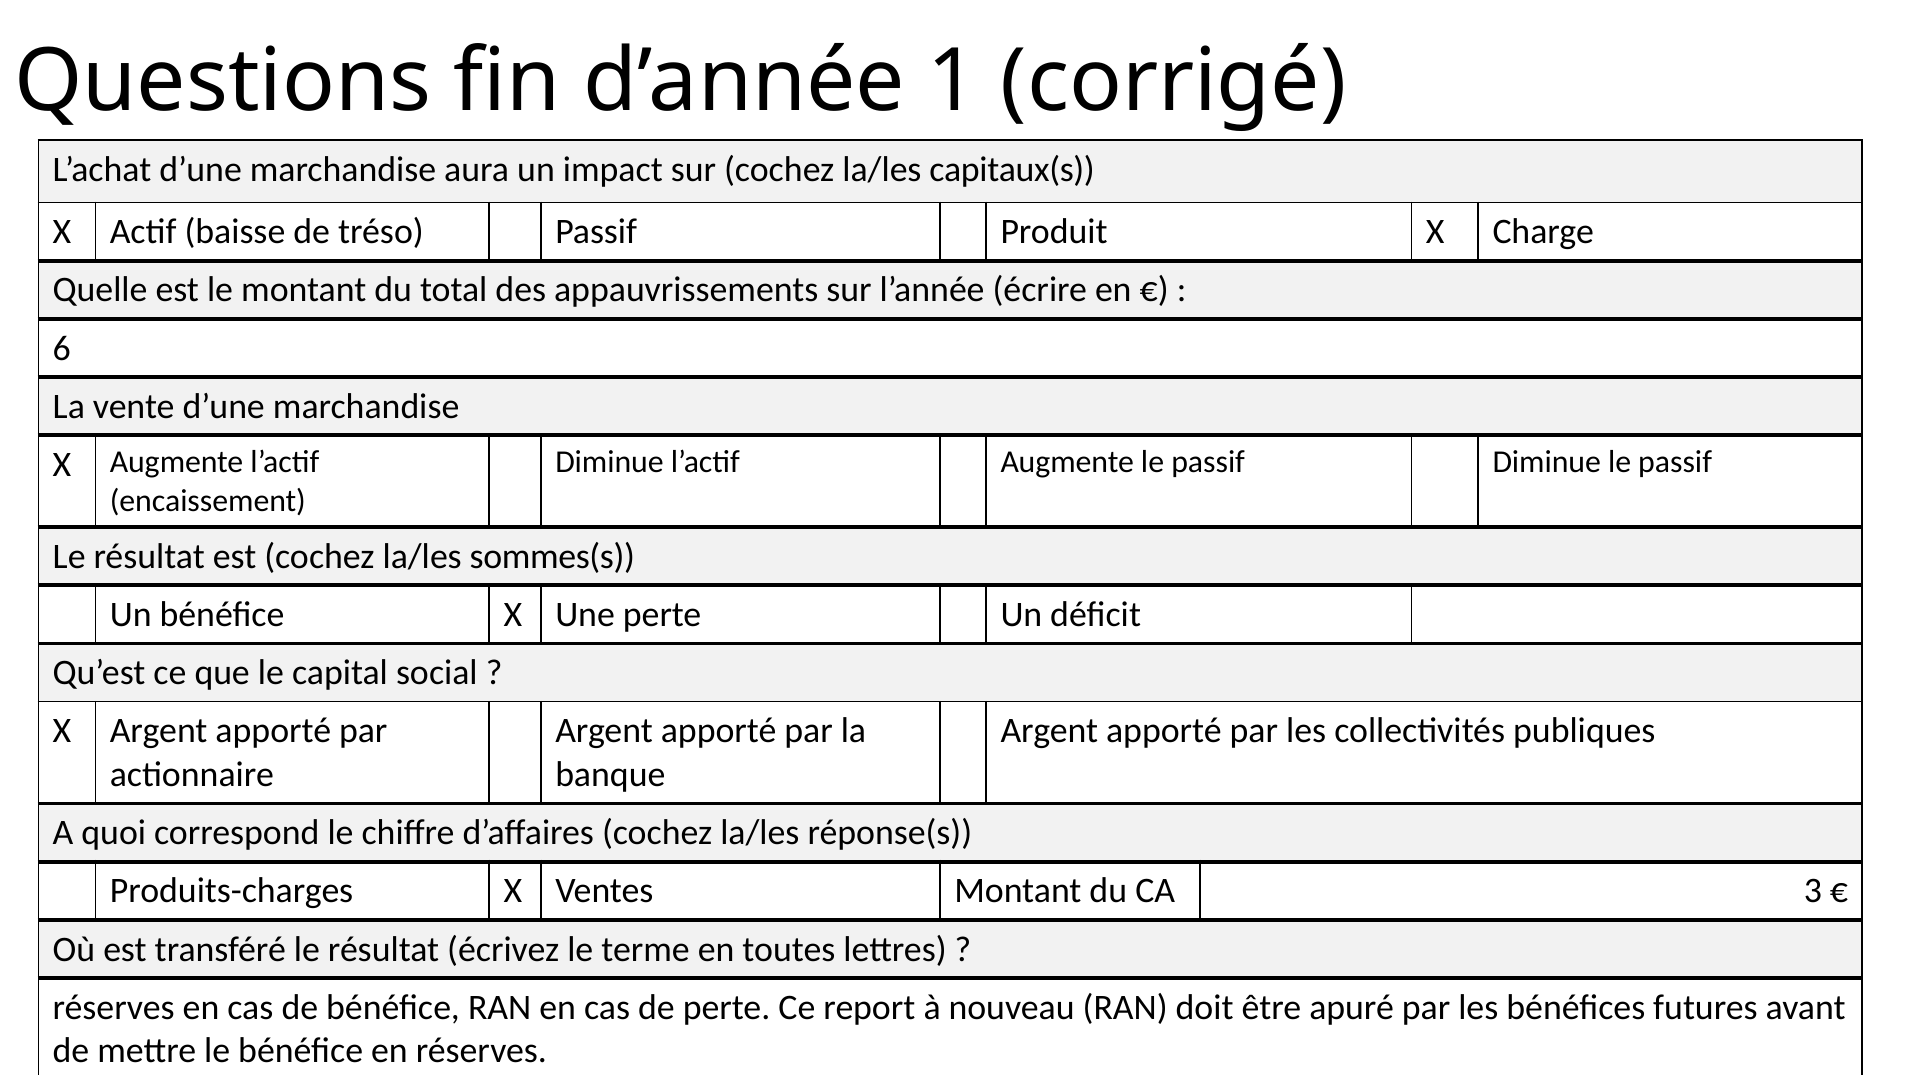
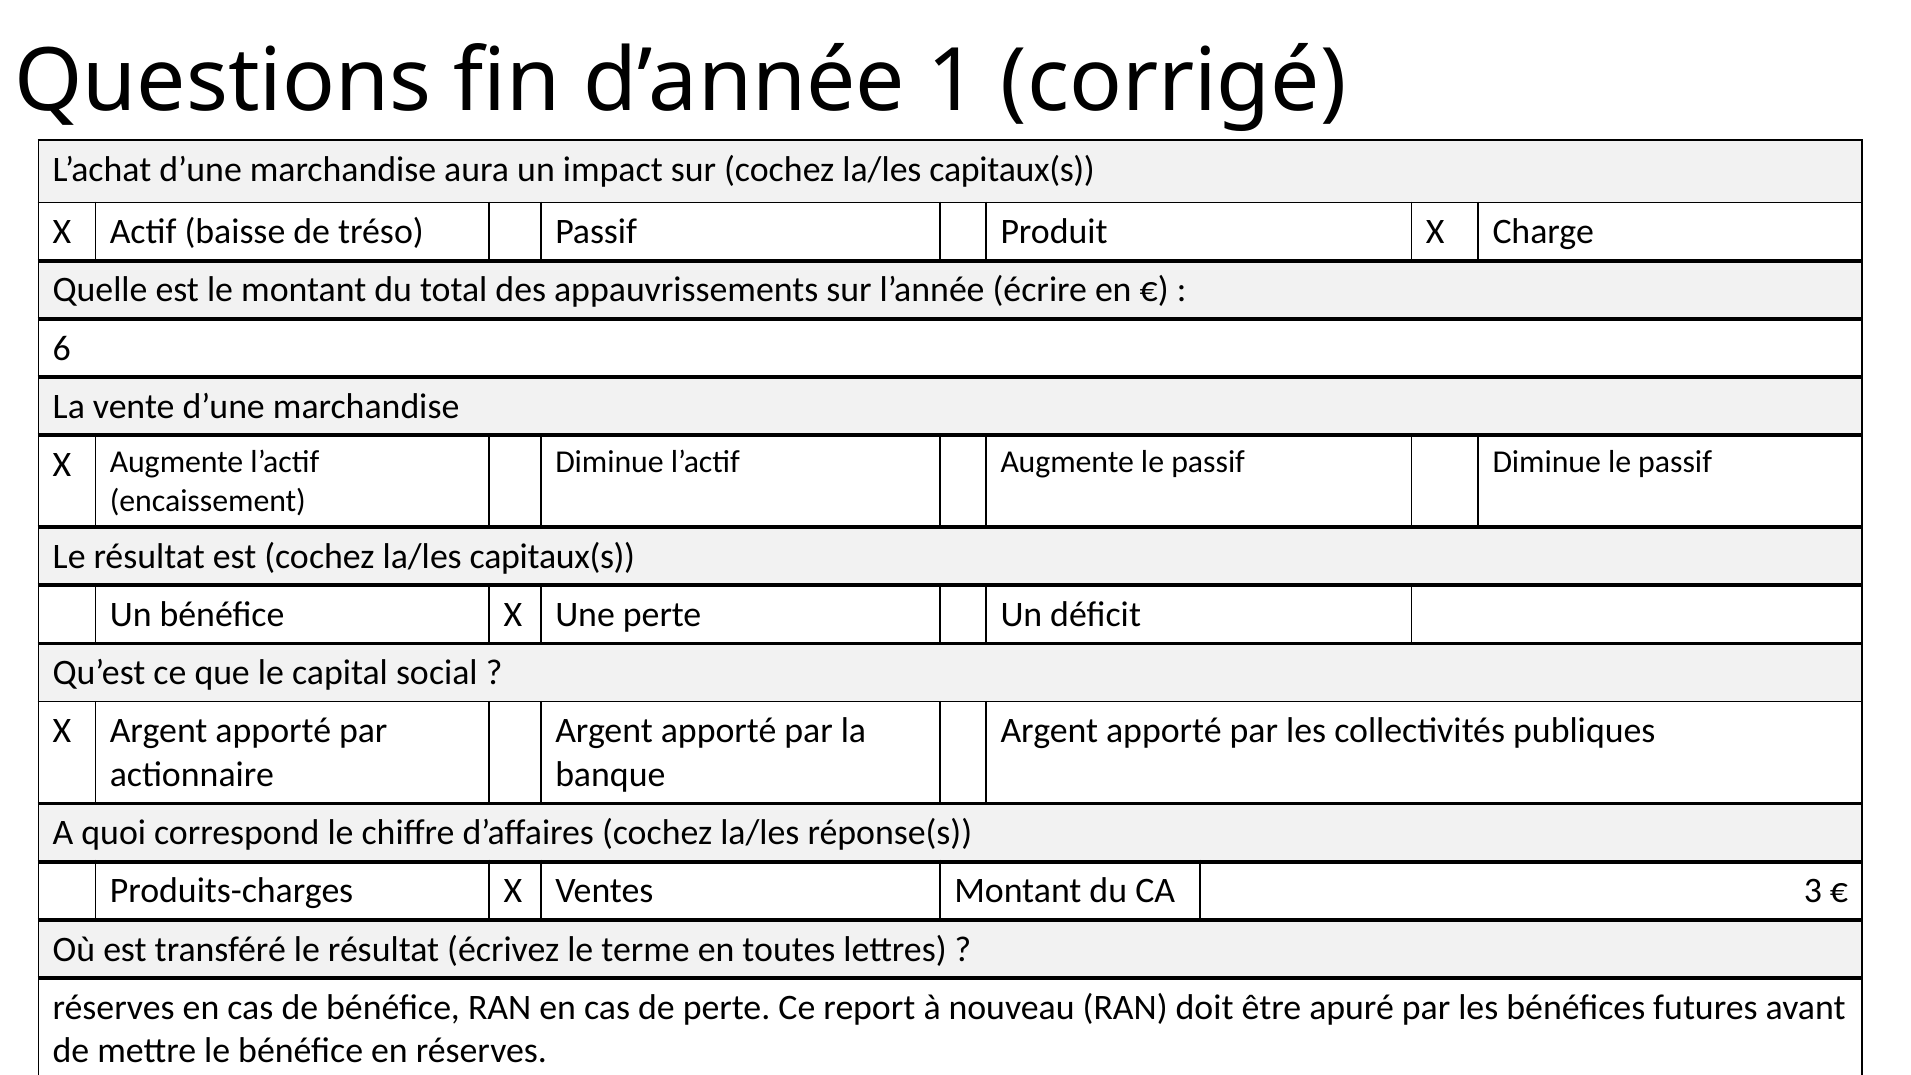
est cochez la/les sommes(s: sommes(s -> capitaux(s
